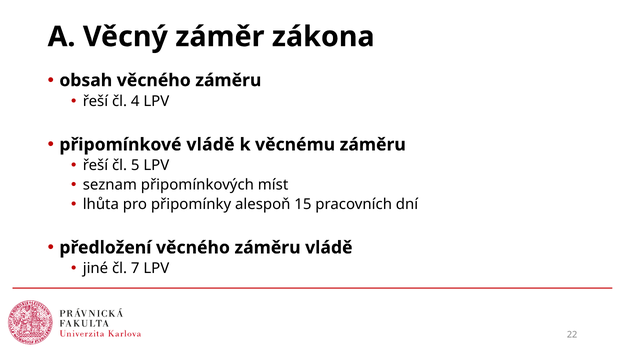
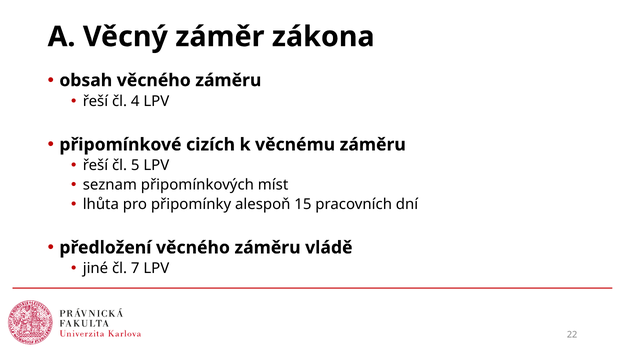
připomínkové vládě: vládě -> cizích
